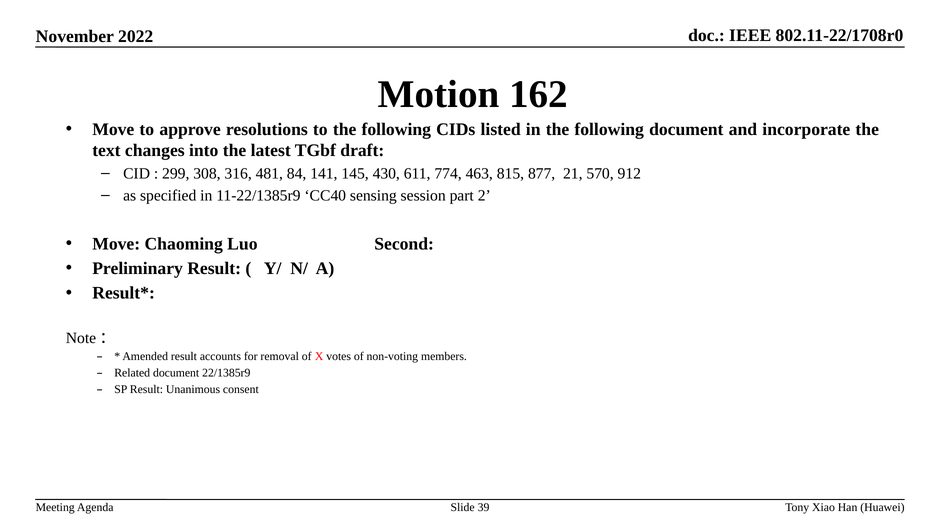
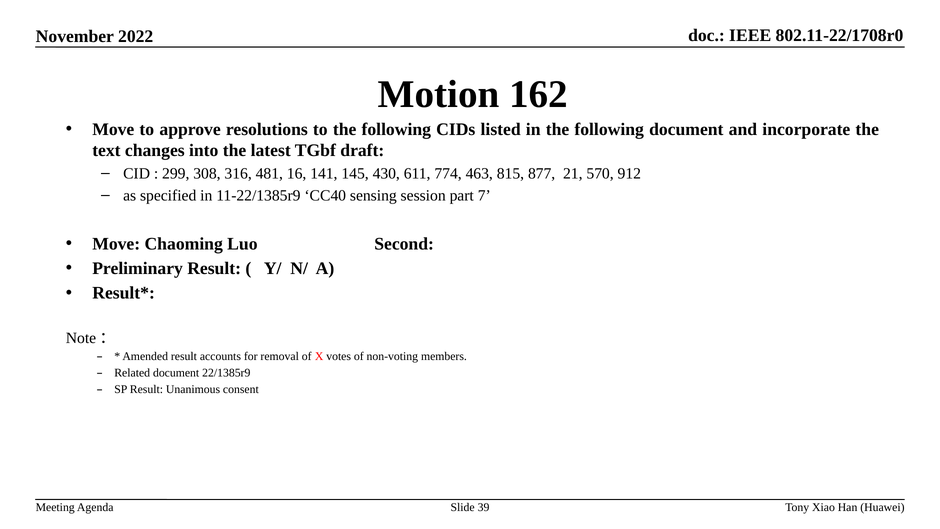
84: 84 -> 16
2: 2 -> 7
